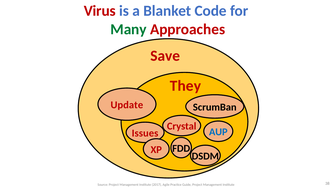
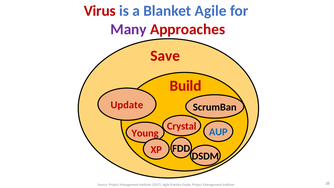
Blanket Code: Code -> Agile
Many colour: green -> purple
They: They -> Build
Issues: Issues -> Young
